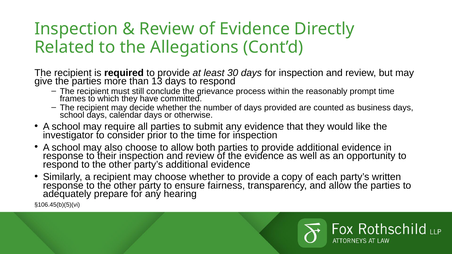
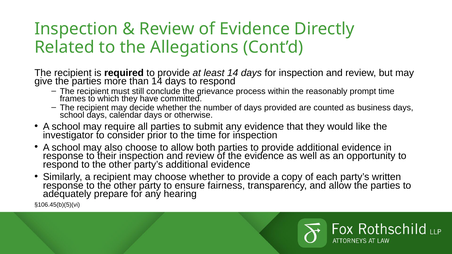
least 30: 30 -> 14
than 13: 13 -> 14
